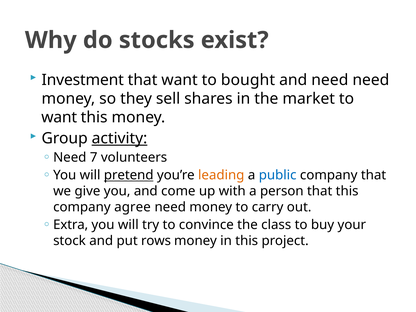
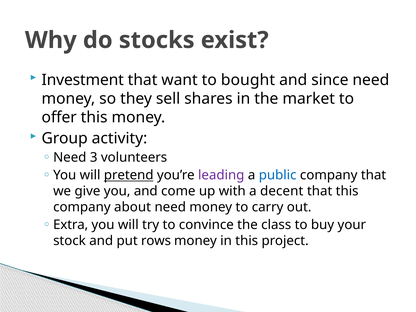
and need: need -> since
want at (59, 117): want -> offer
activity underline: present -> none
7: 7 -> 3
leading colour: orange -> purple
person: person -> decent
agree: agree -> about
